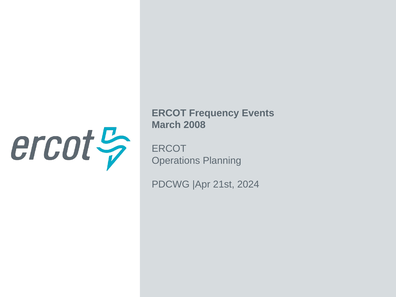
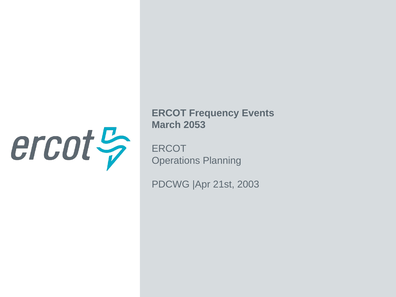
2008: 2008 -> 2053
2024: 2024 -> 2003
